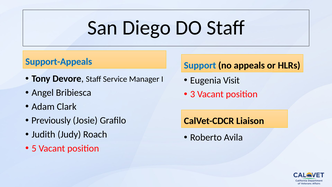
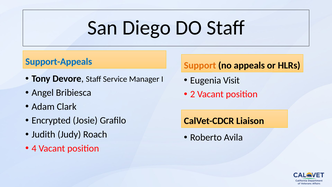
Support colour: blue -> orange
3: 3 -> 2
Previously: Previously -> Encrypted
5: 5 -> 4
